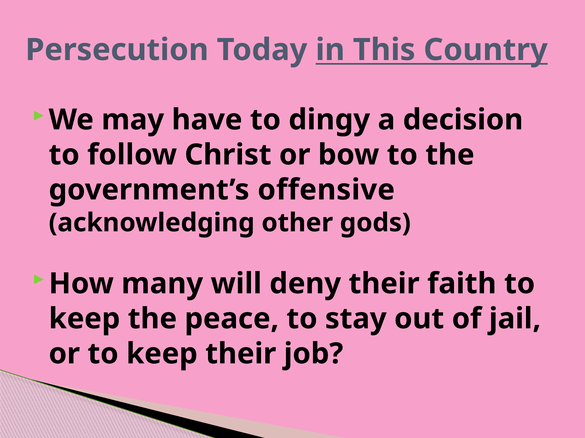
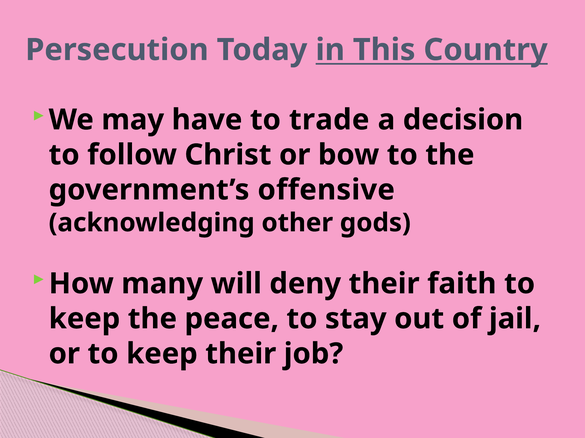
dingy: dingy -> trade
